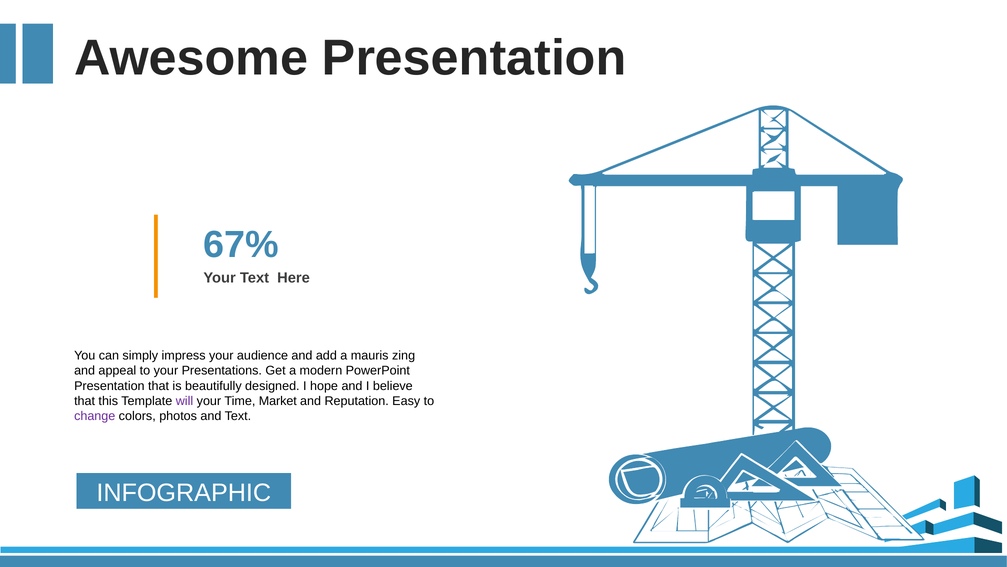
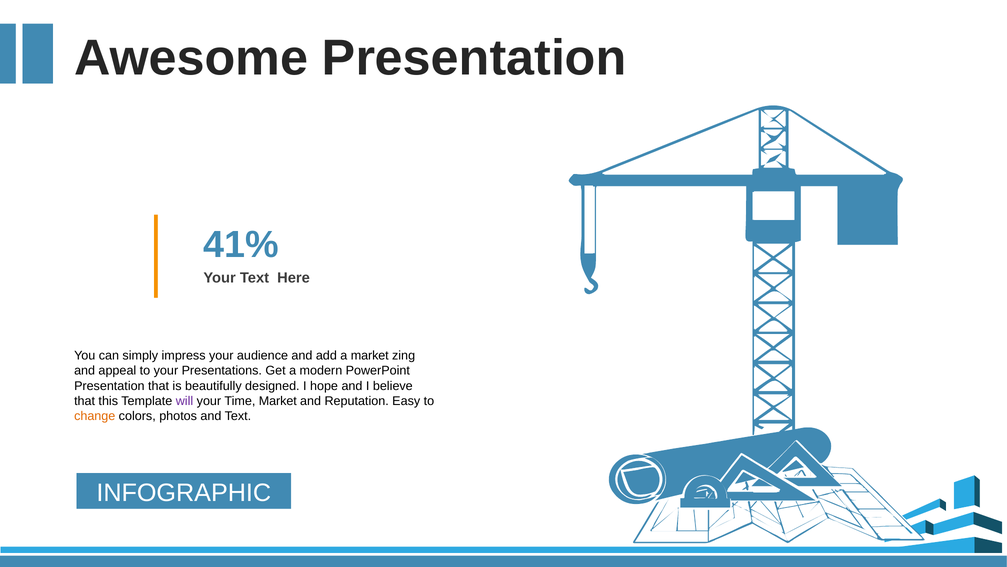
67%: 67% -> 41%
a mauris: mauris -> market
change colour: purple -> orange
